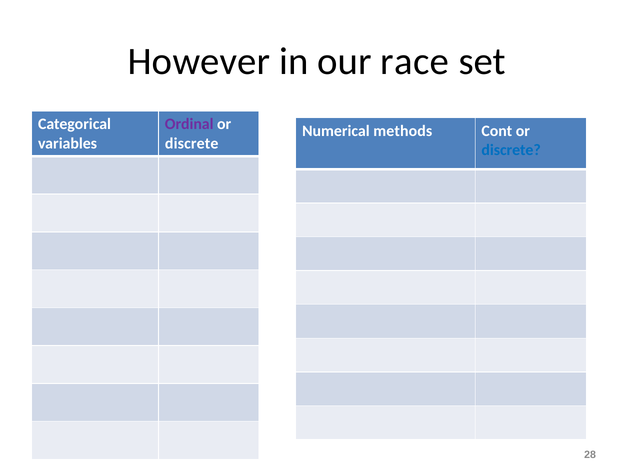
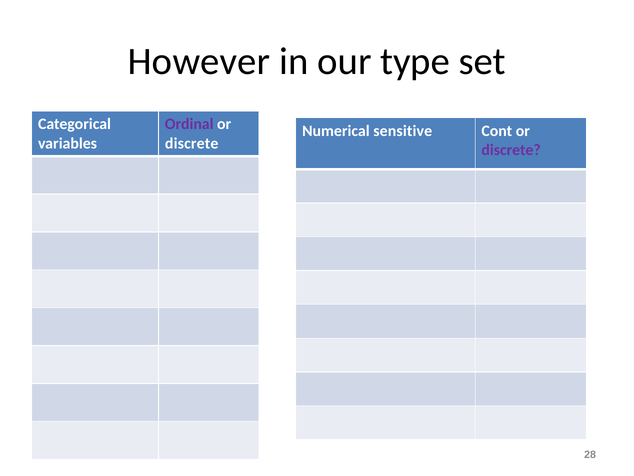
race: race -> type
methods: methods -> sensitive
discrete at (511, 150) colour: blue -> purple
